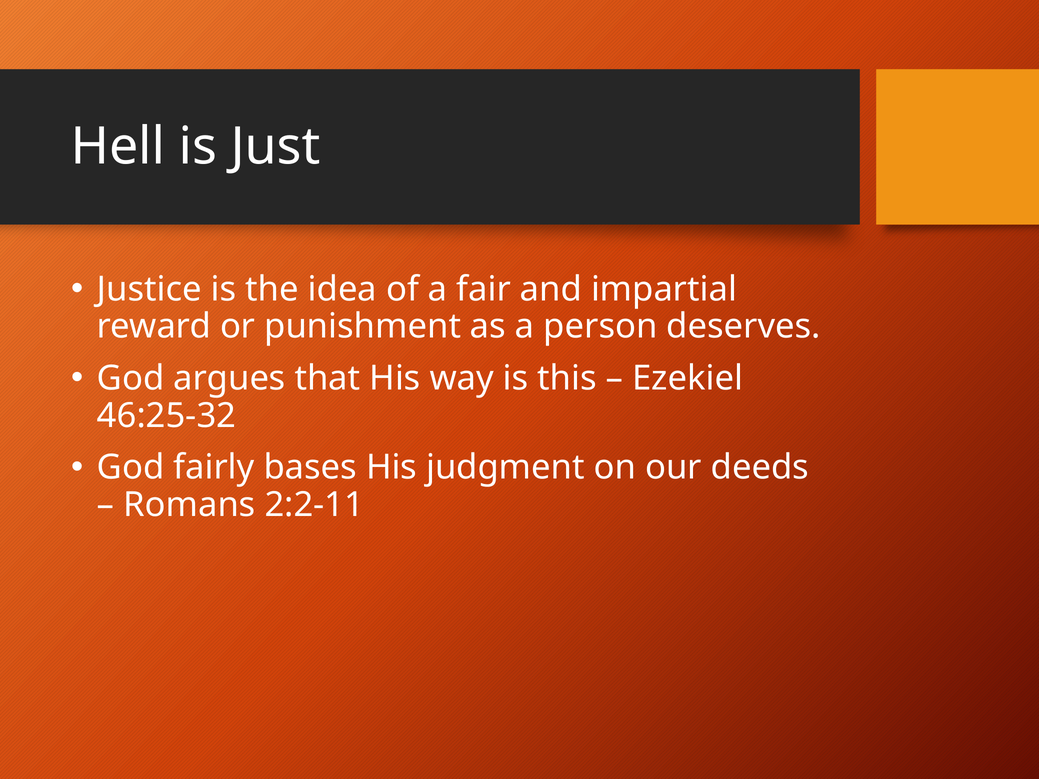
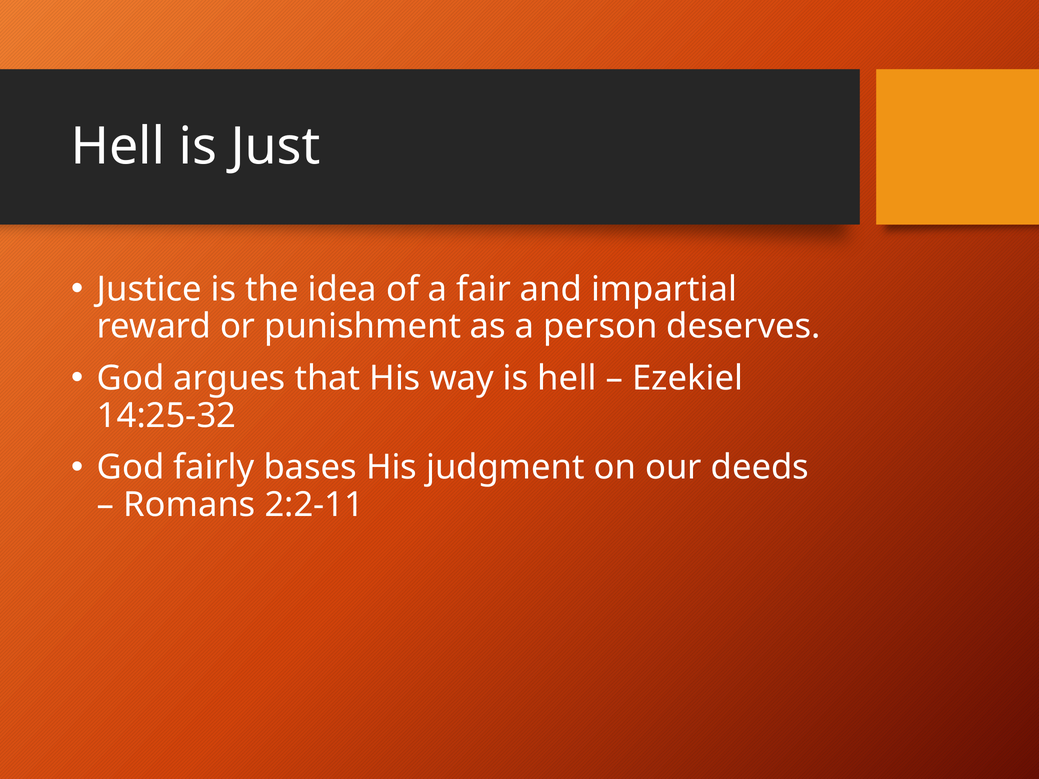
is this: this -> hell
46:25-32: 46:25-32 -> 14:25-32
